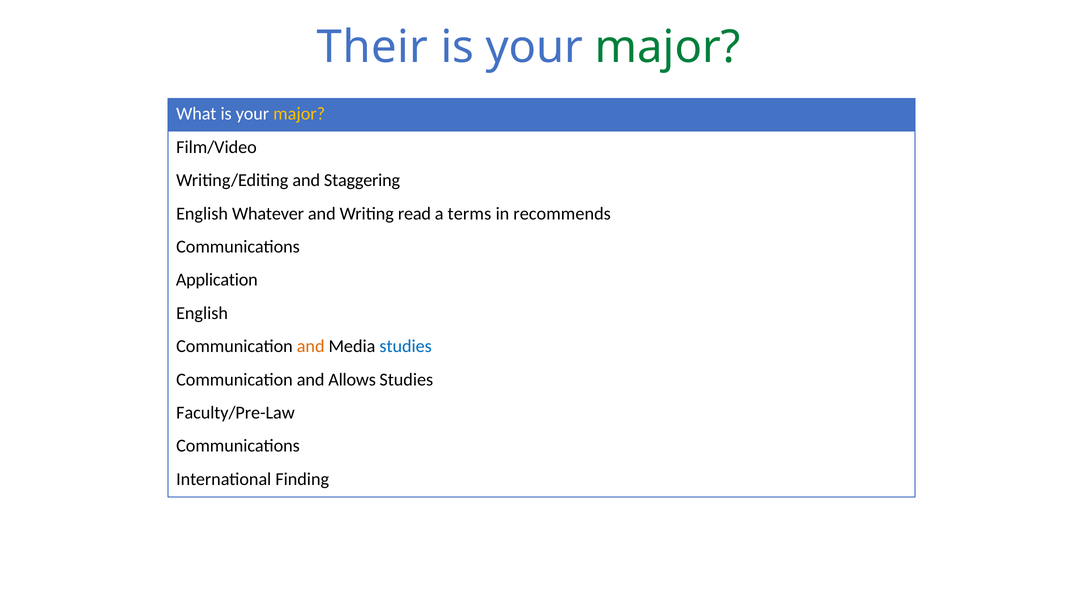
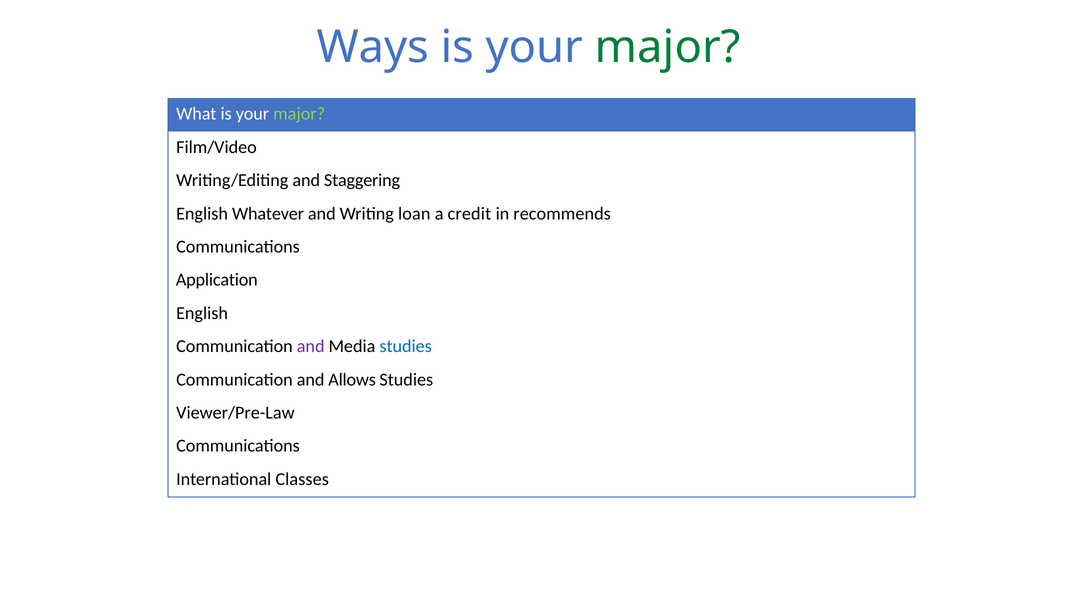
Their: Their -> Ways
major at (299, 114) colour: yellow -> light green
read: read -> loan
terms: terms -> credit
and at (311, 346) colour: orange -> purple
Faculty/Pre-Law: Faculty/Pre-Law -> Viewer/Pre-Law
Finding: Finding -> Classes
